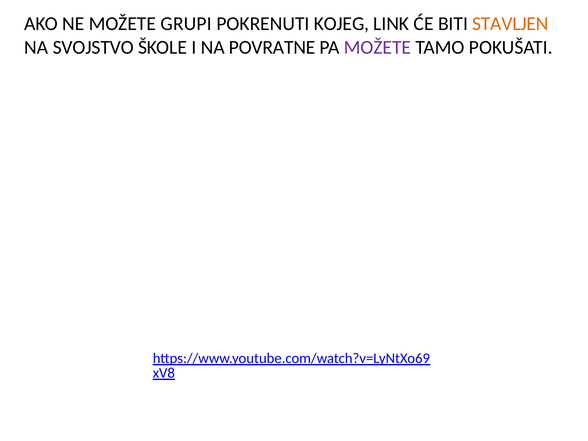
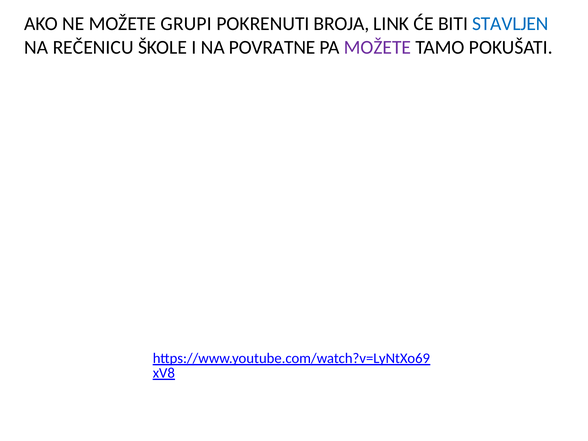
KOJEG: KOJEG -> BROJA
STAVLJEN colour: orange -> blue
SVOJSTVO: SVOJSTVO -> REČENICU
